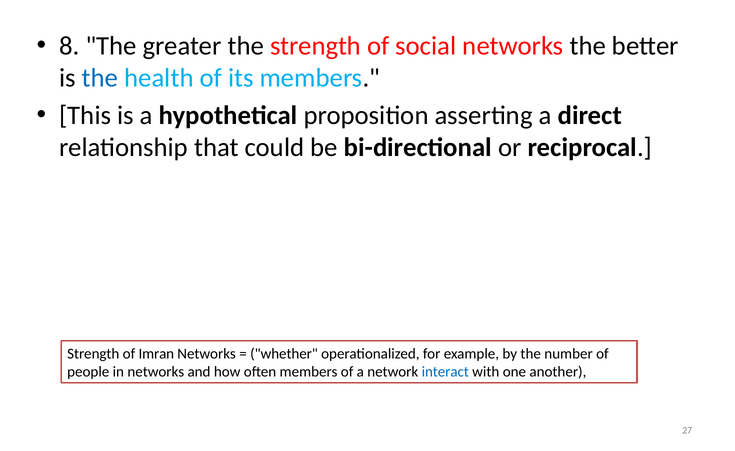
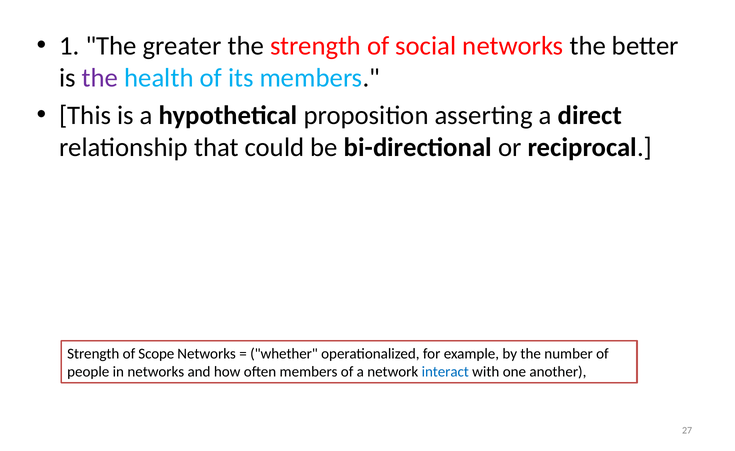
8: 8 -> 1
the at (100, 78) colour: blue -> purple
Imran: Imran -> Scope
